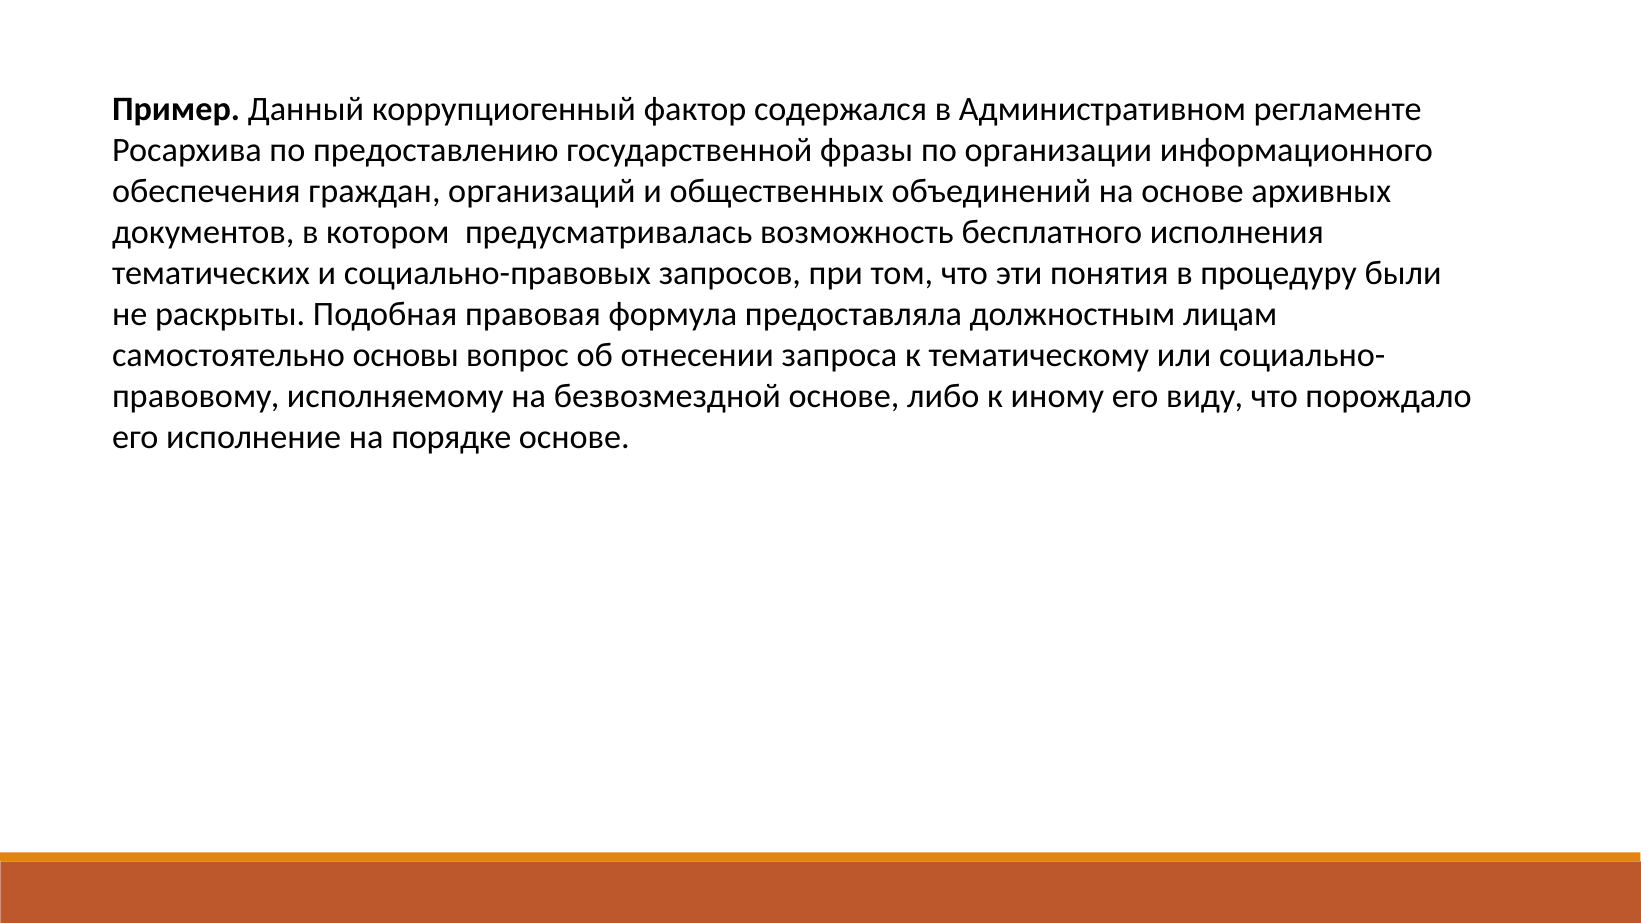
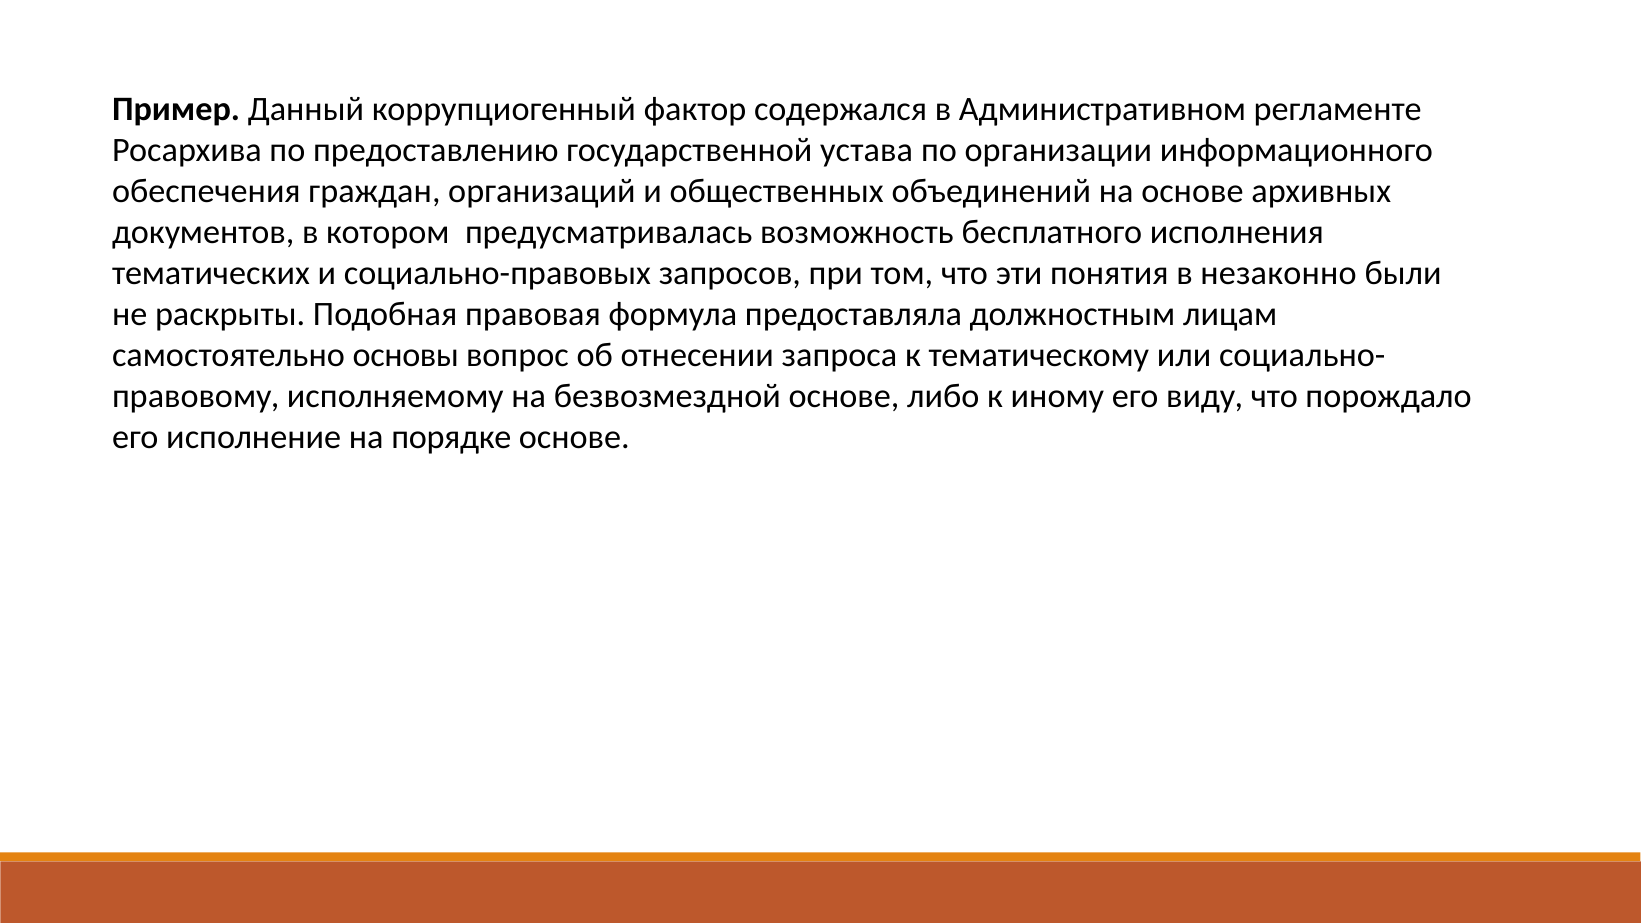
фразы: фразы -> устава
процедуру: процедуру -> незаконно
